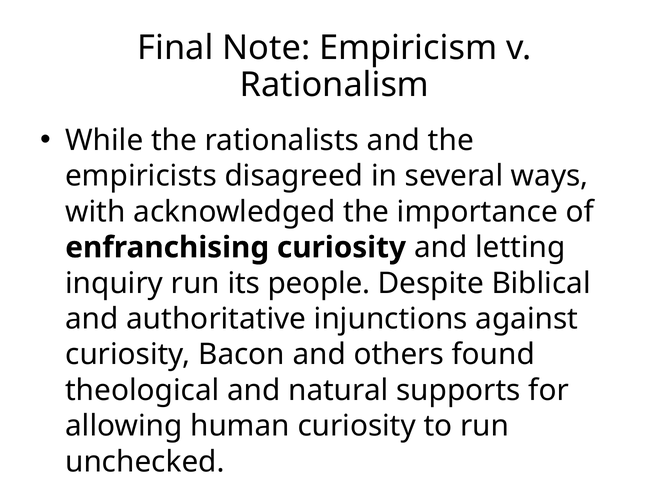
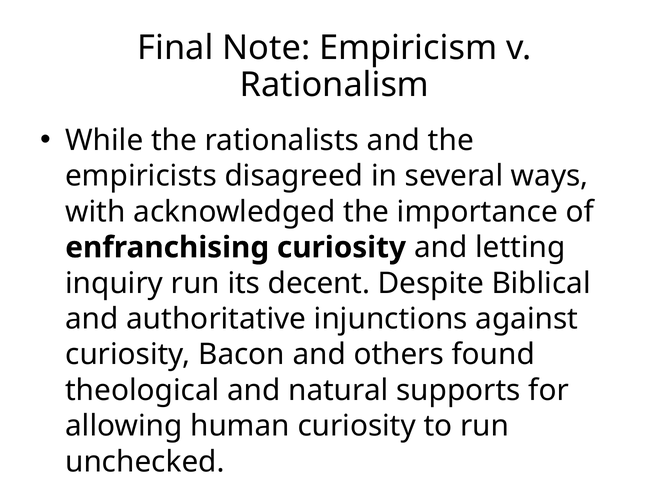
people: people -> decent
